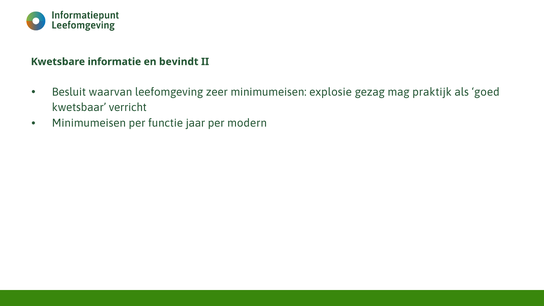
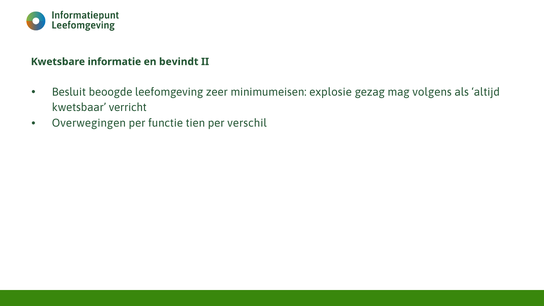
waarvan: waarvan -> beoogde
praktijk: praktijk -> volgens
goed: goed -> altijd
Minimumeisen at (89, 123): Minimumeisen -> Overwegingen
jaar: jaar -> tien
modern: modern -> verschil
